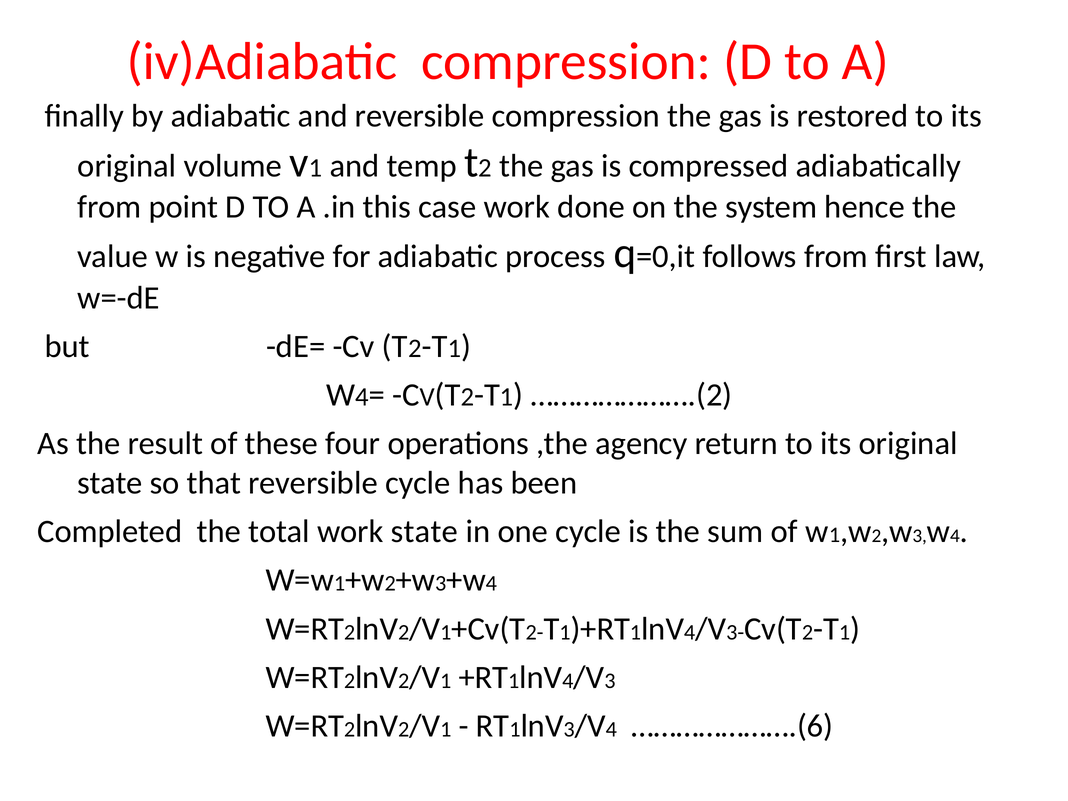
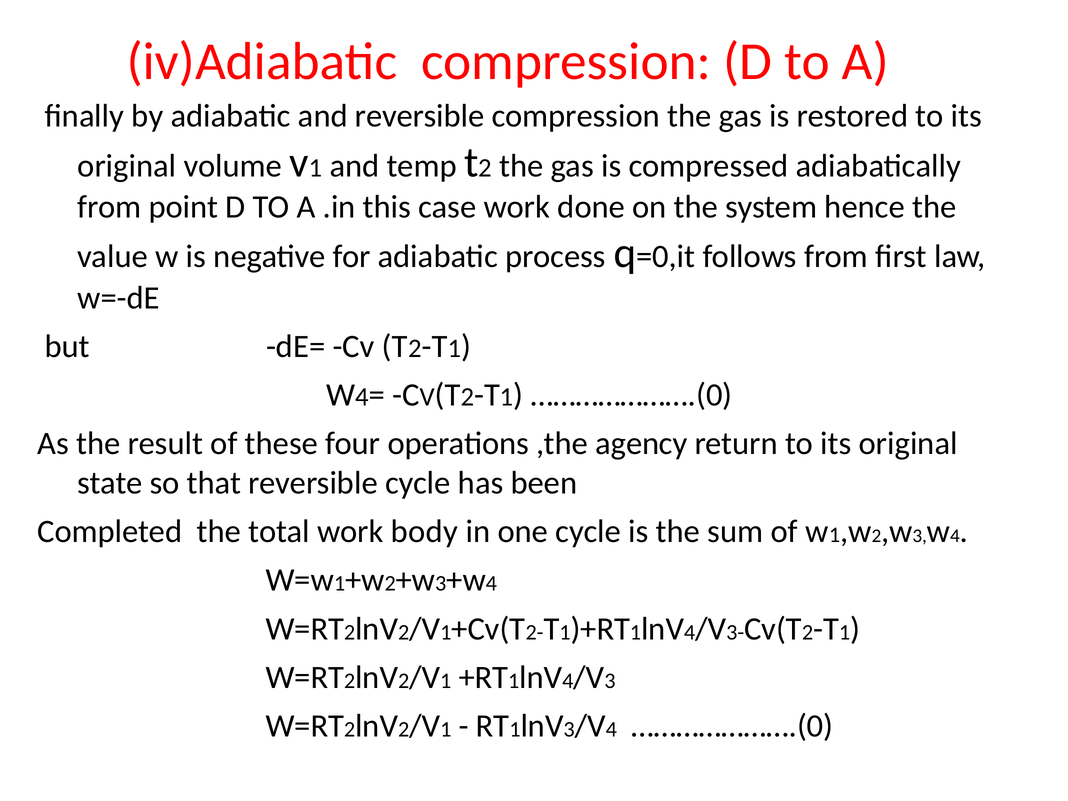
………………….(2 at (631, 395): ………………….(2 -> ………………….(0
work state: state -> body
………………….(6 at (732, 726): ………………….(6 -> ………………….(0
